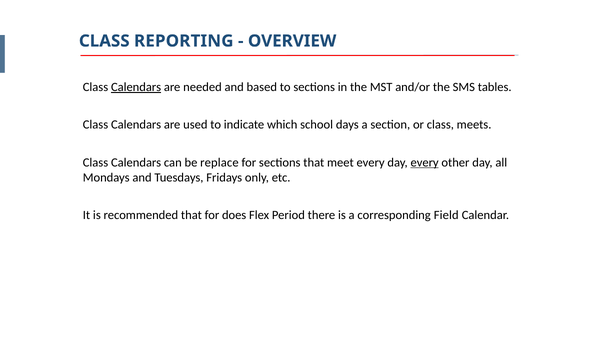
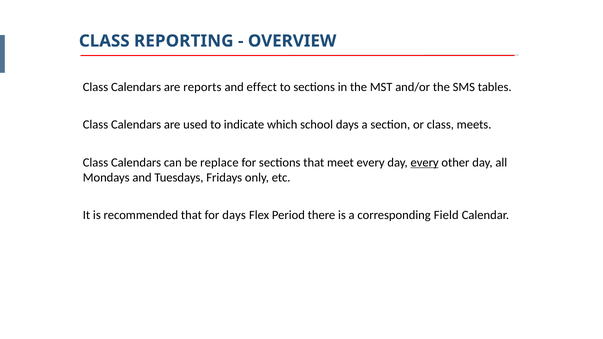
Calendars at (136, 87) underline: present -> none
needed: needed -> reports
based: based -> effect
for does: does -> days
